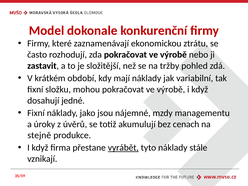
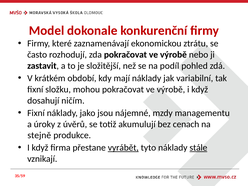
tržby: tržby -> podíl
jedné: jedné -> ničím
stále underline: none -> present
